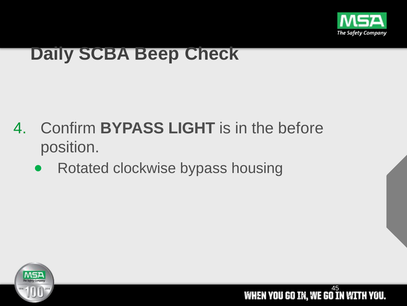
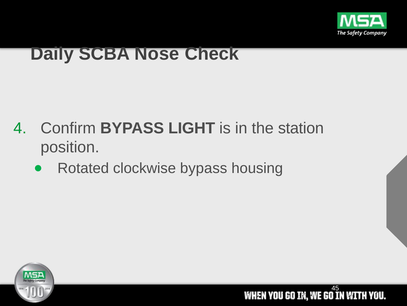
Beep: Beep -> Nose
before: before -> station
